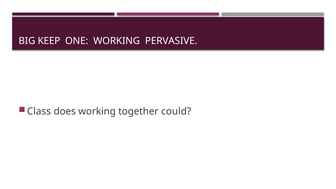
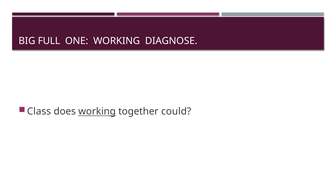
KEEP: KEEP -> FULL
PERVASIVE: PERVASIVE -> DIAGNOSE
working at (97, 111) underline: none -> present
